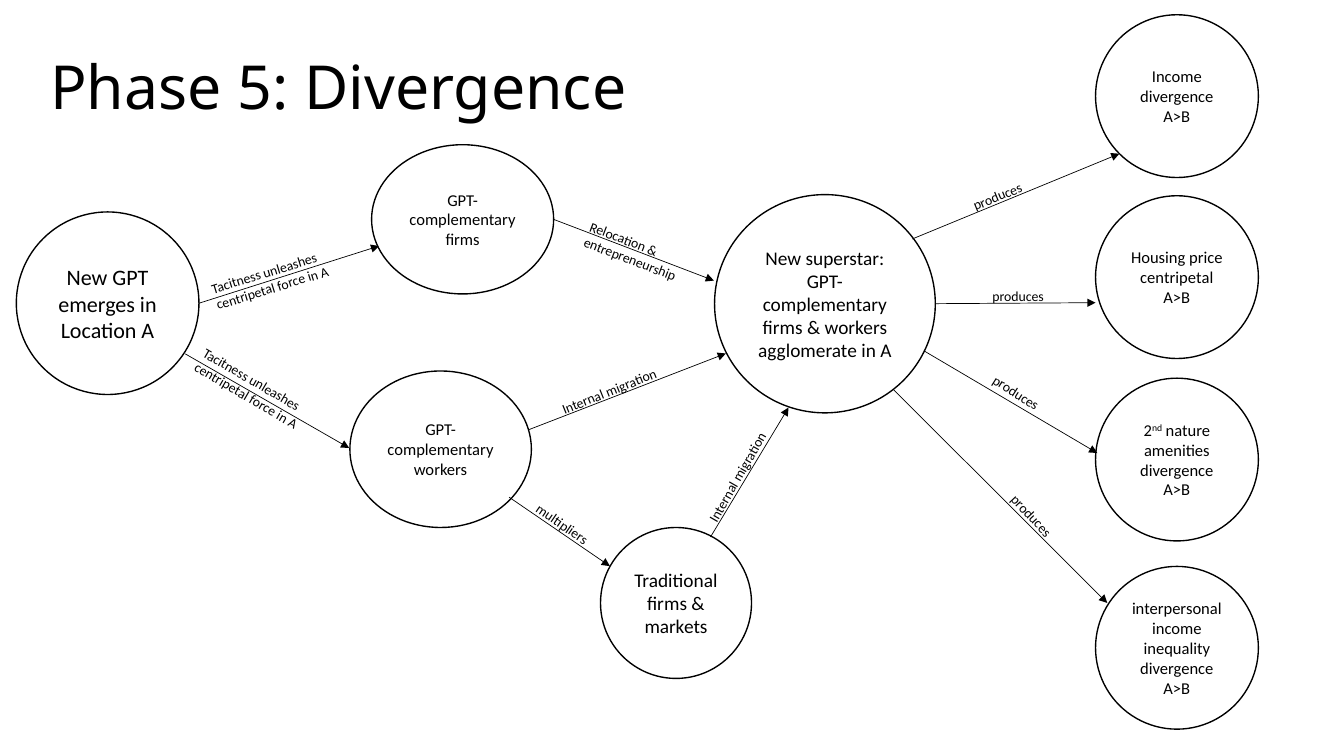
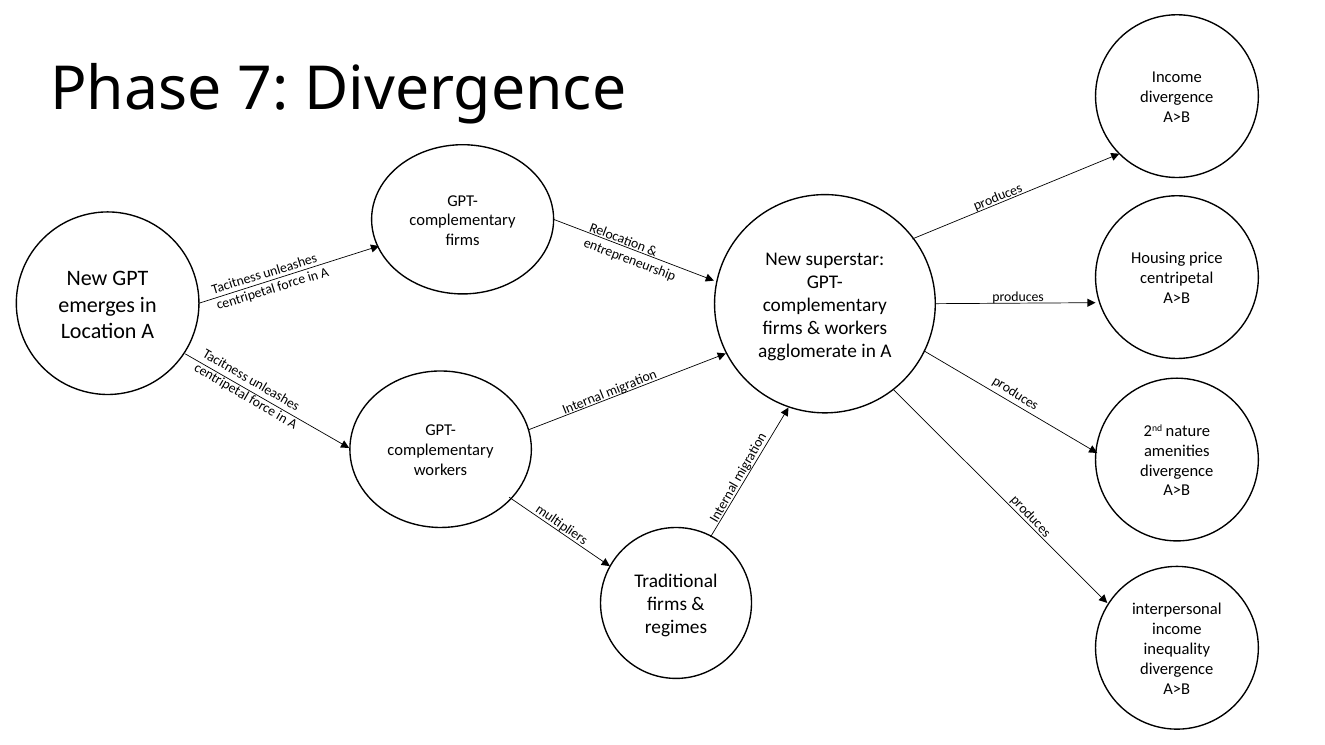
5: 5 -> 7
markets: markets -> regimes
